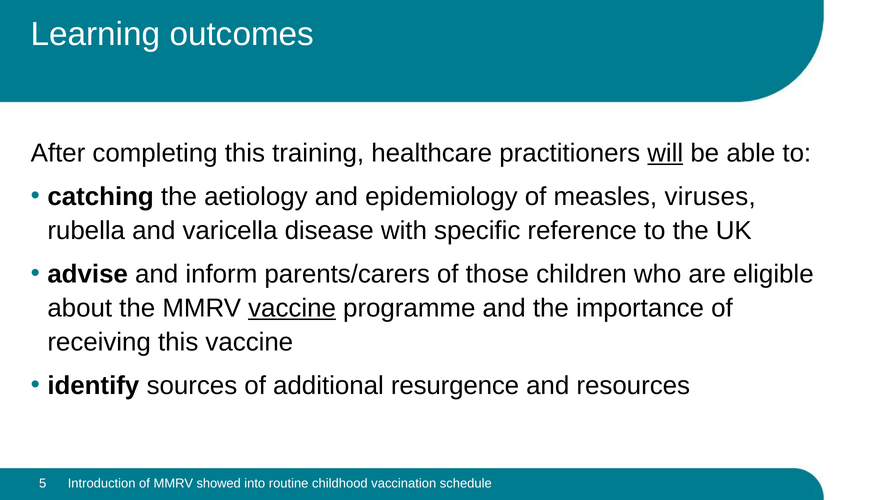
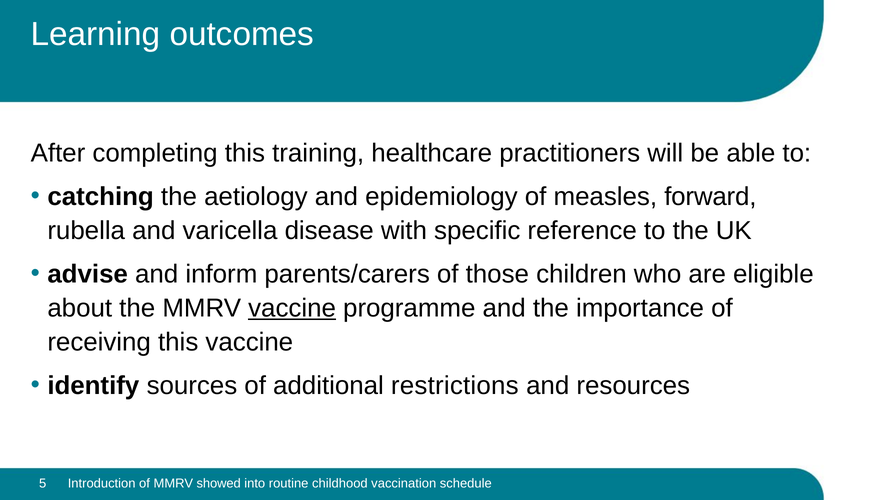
will underline: present -> none
viruses: viruses -> forward
resurgence: resurgence -> restrictions
